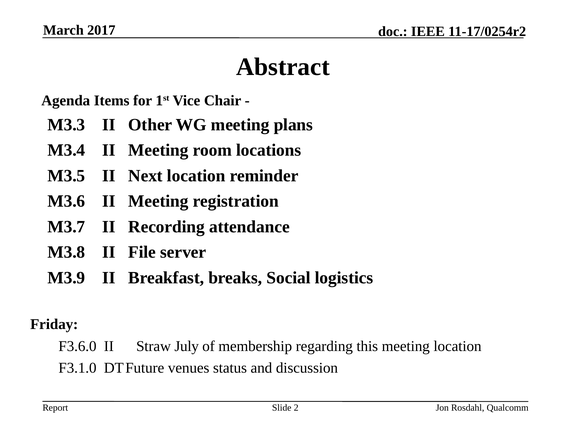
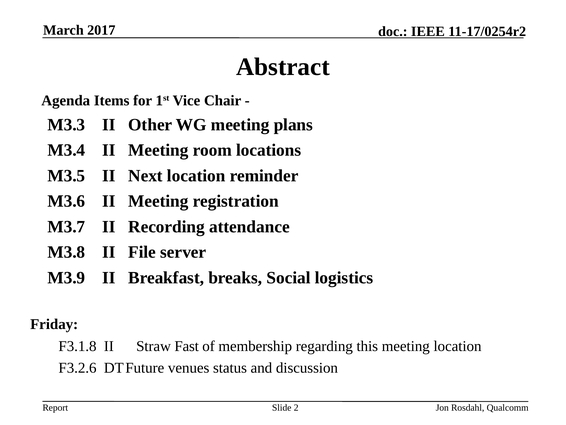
F3.6.0: F3.6.0 -> F3.1.8
July: July -> Fast
F3.1.0: F3.1.0 -> F3.2.6
